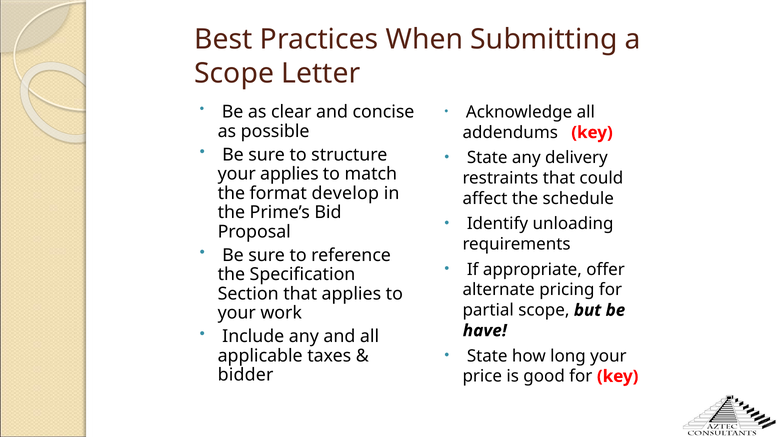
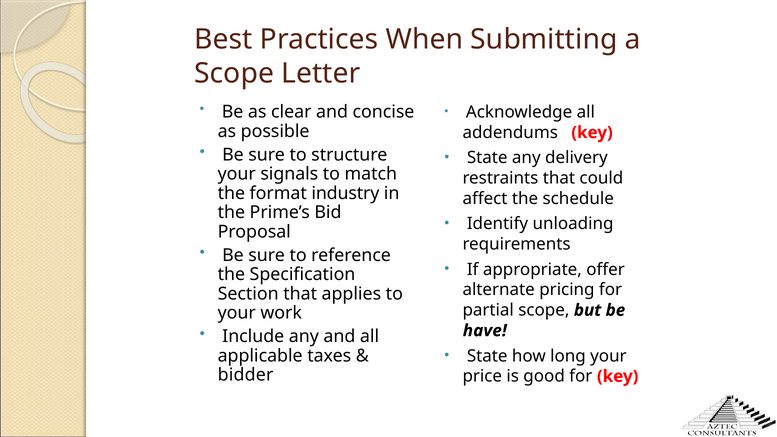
your applies: applies -> signals
develop: develop -> industry
